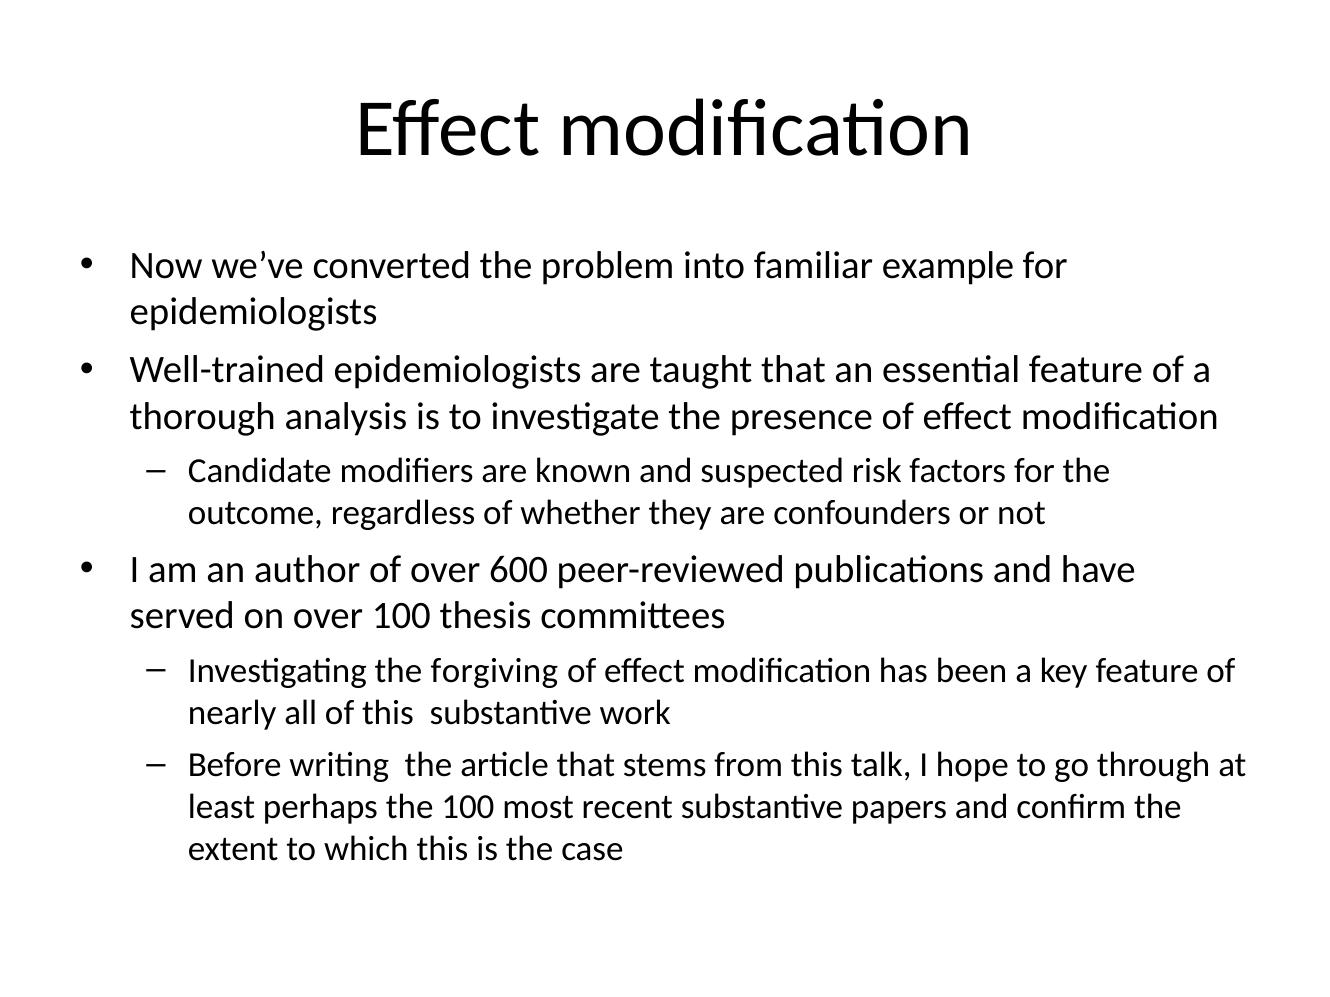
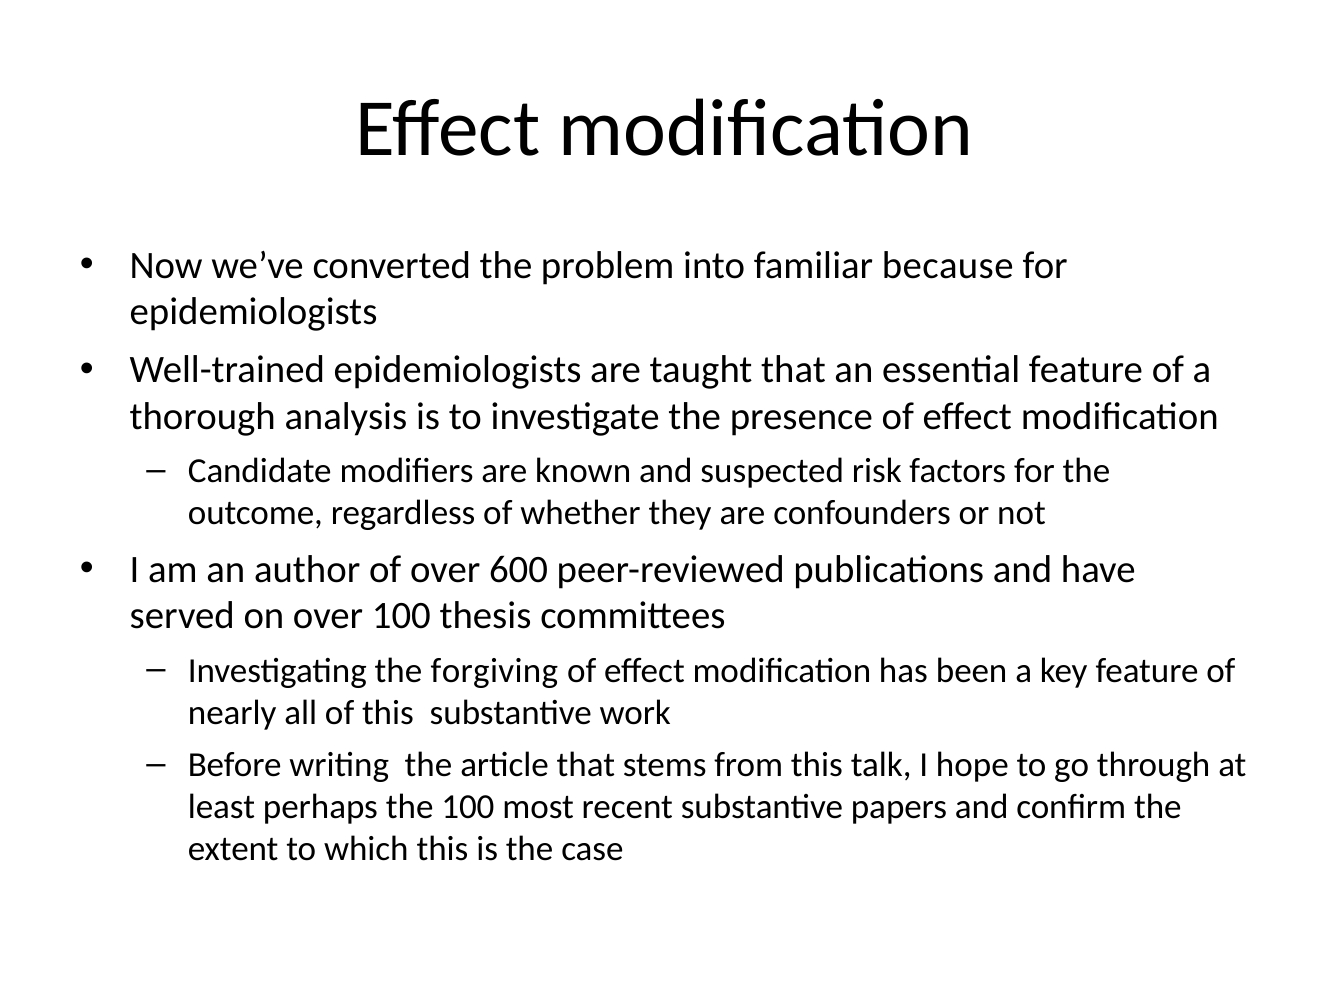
example: example -> because
